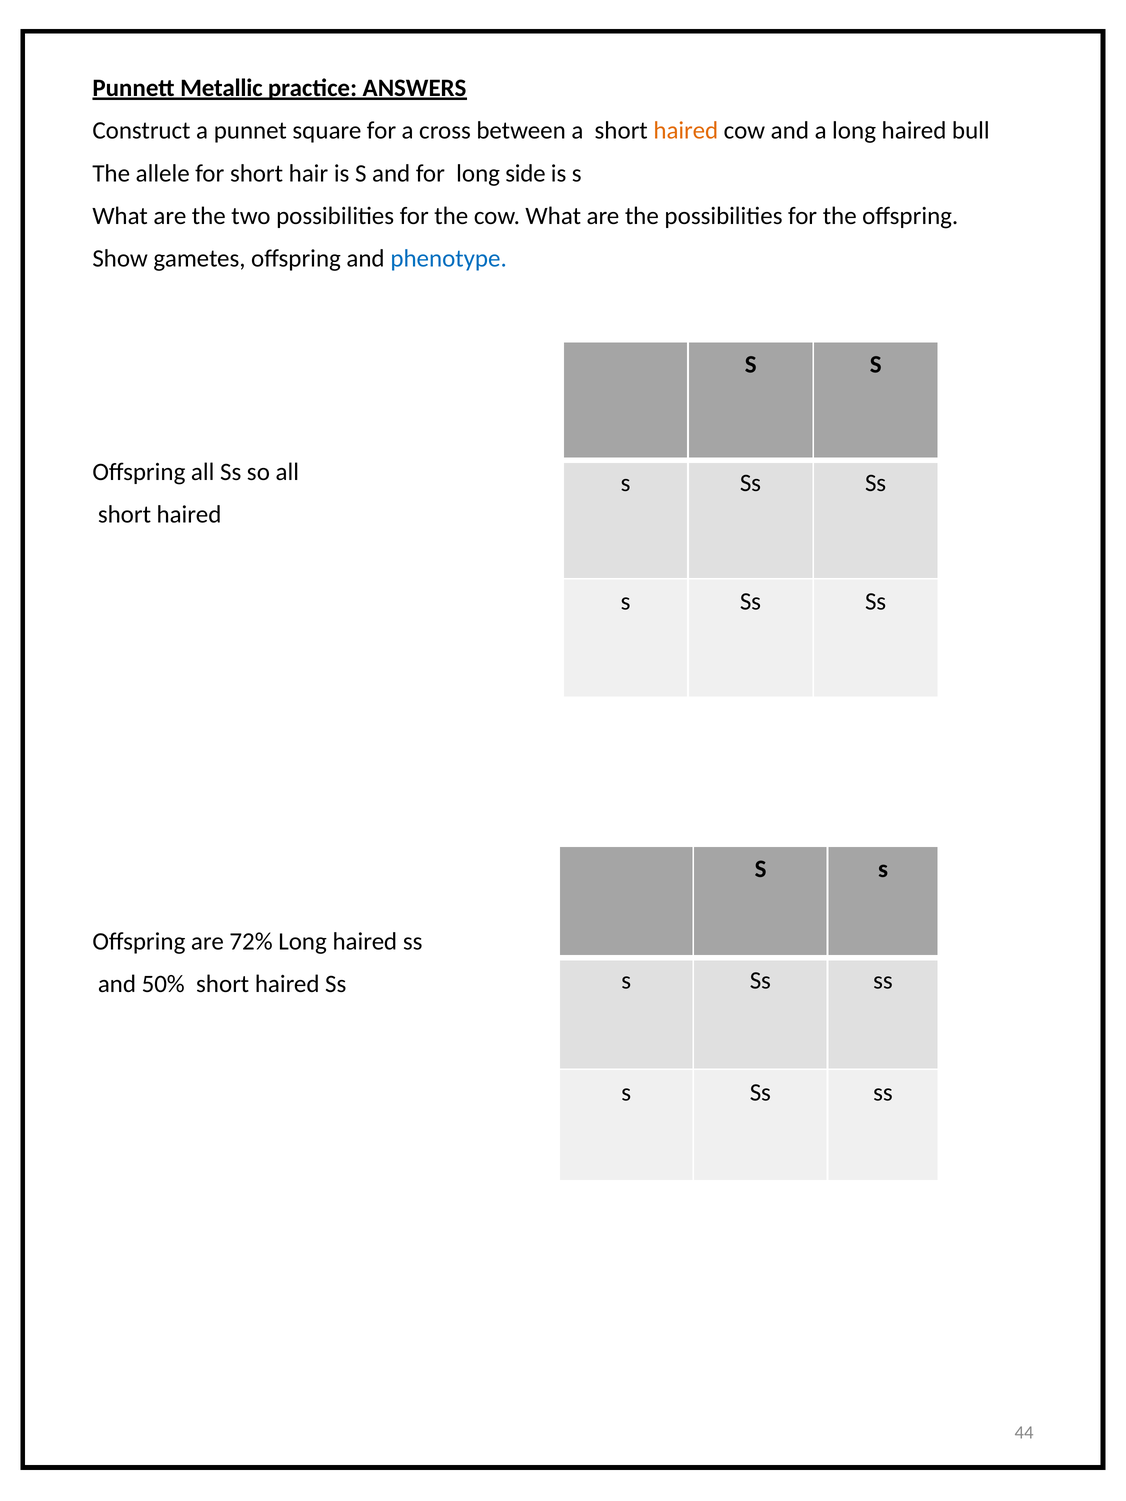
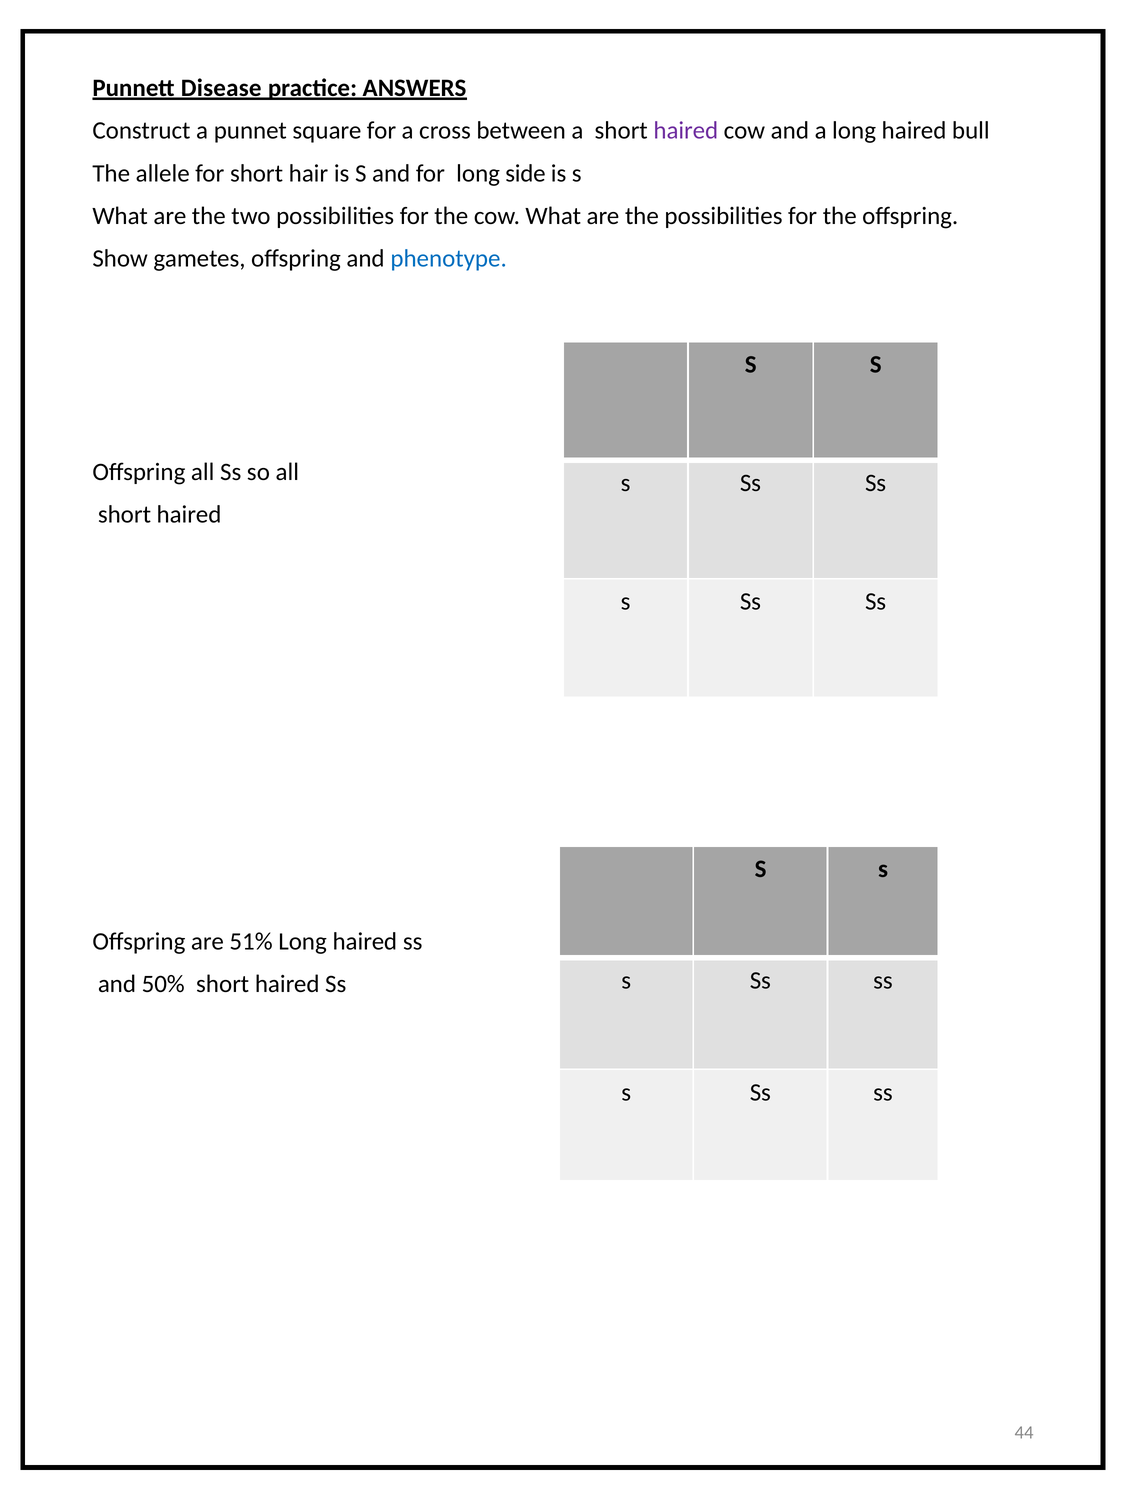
Metallic: Metallic -> Disease
haired at (686, 131) colour: orange -> purple
72%: 72% -> 51%
